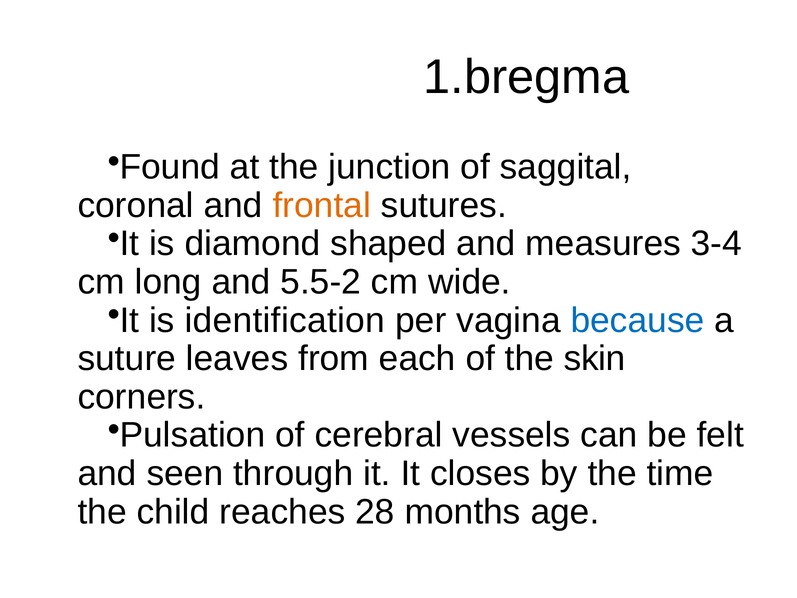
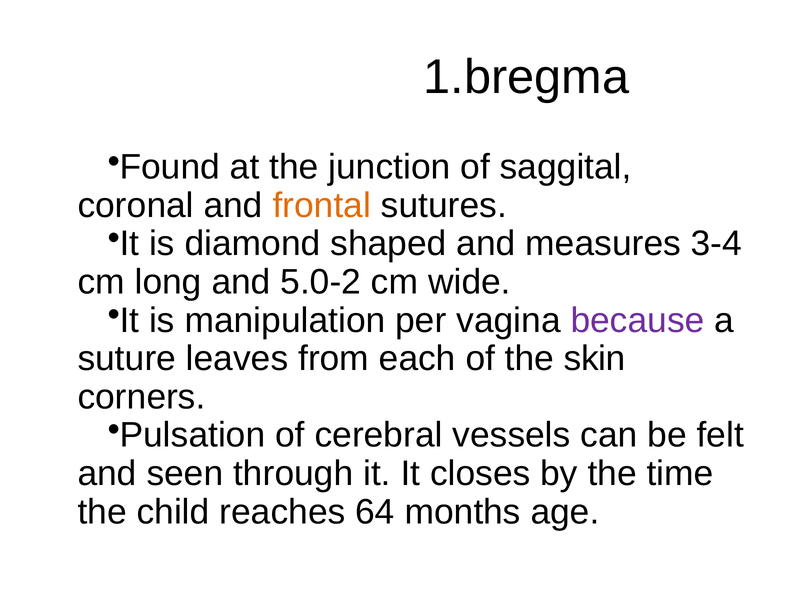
5.5-2: 5.5-2 -> 5.0-2
identification: identification -> manipulation
because colour: blue -> purple
28: 28 -> 64
